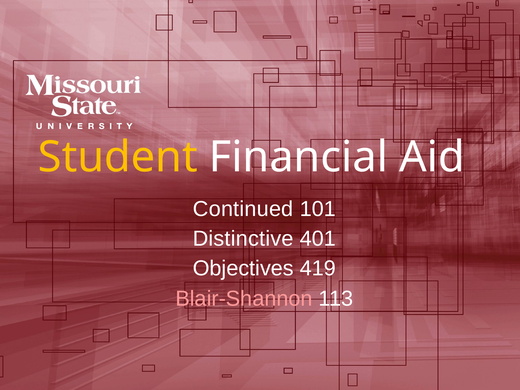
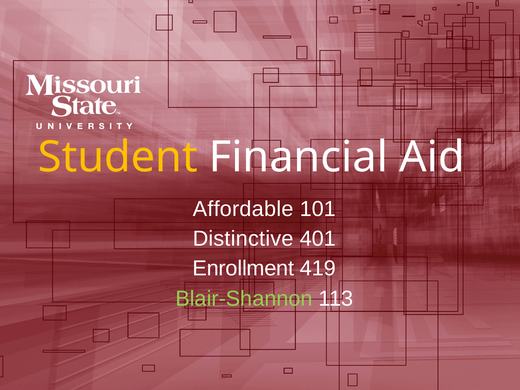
Continued: Continued -> Affordable
Objectives: Objectives -> Enrollment
Blair-Shannon colour: pink -> light green
